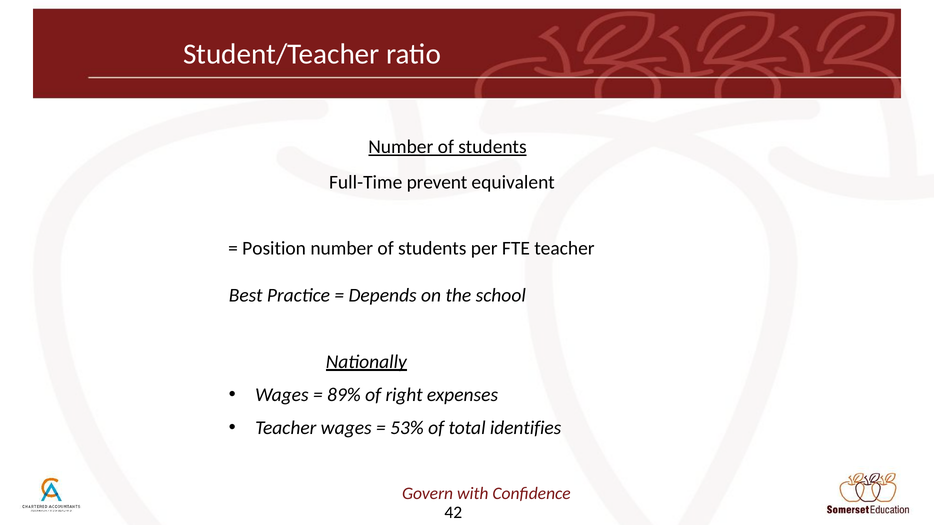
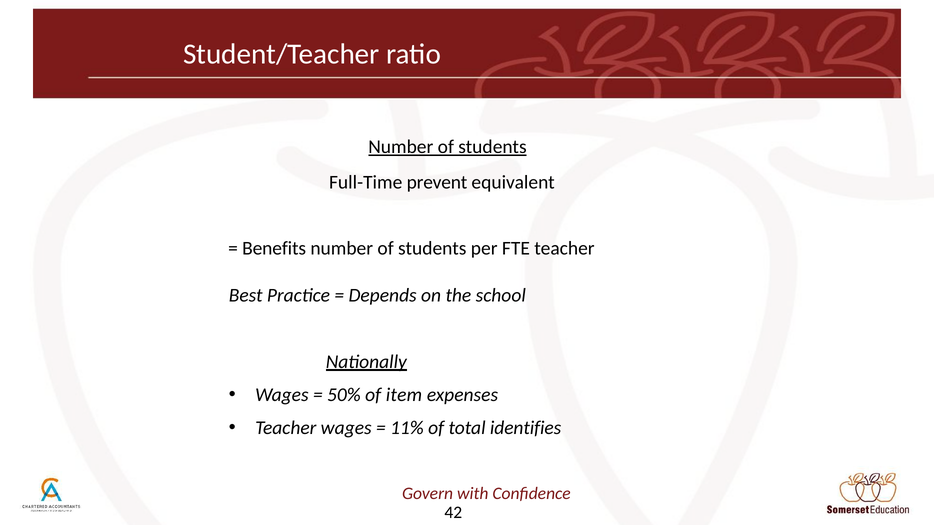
Position: Position -> Benefits
89%: 89% -> 50%
right: right -> item
53%: 53% -> 11%
